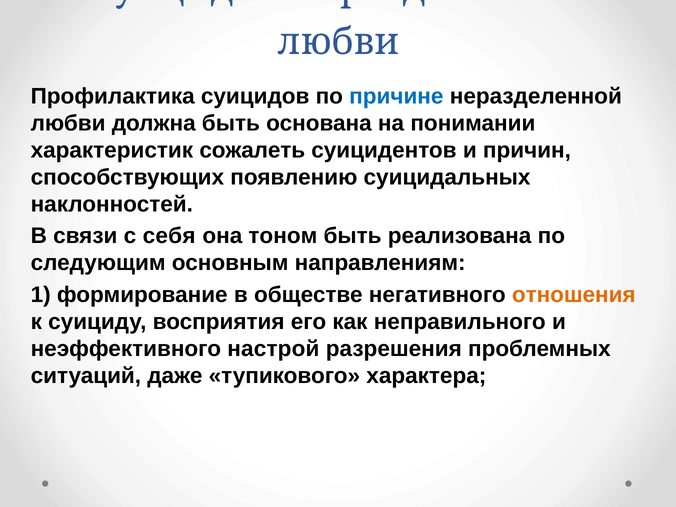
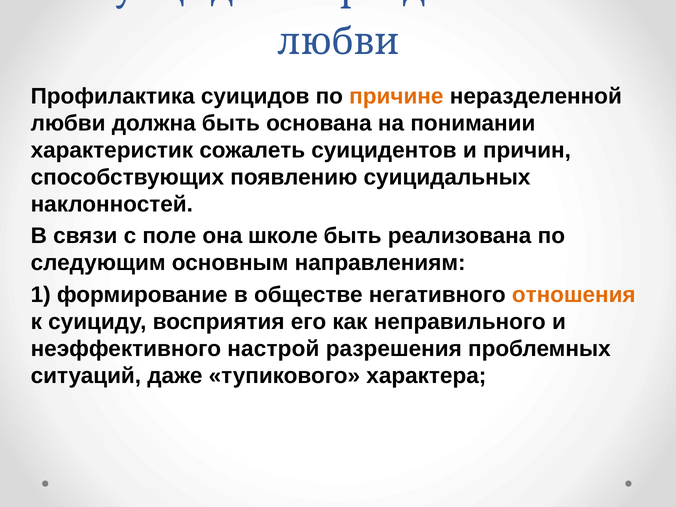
причине colour: blue -> orange
себя: себя -> поле
тоном: тоном -> школе
